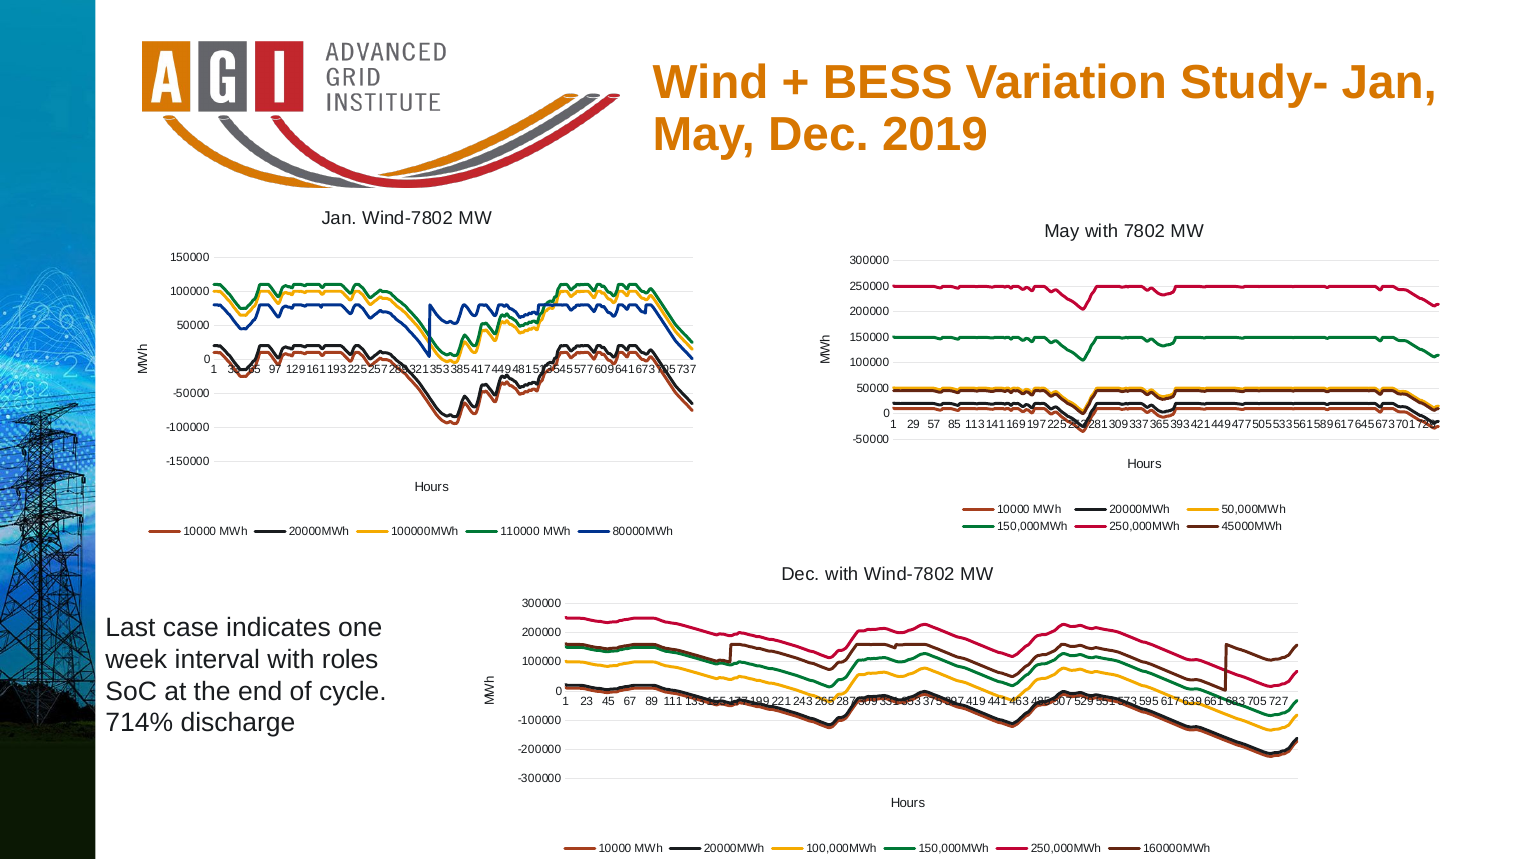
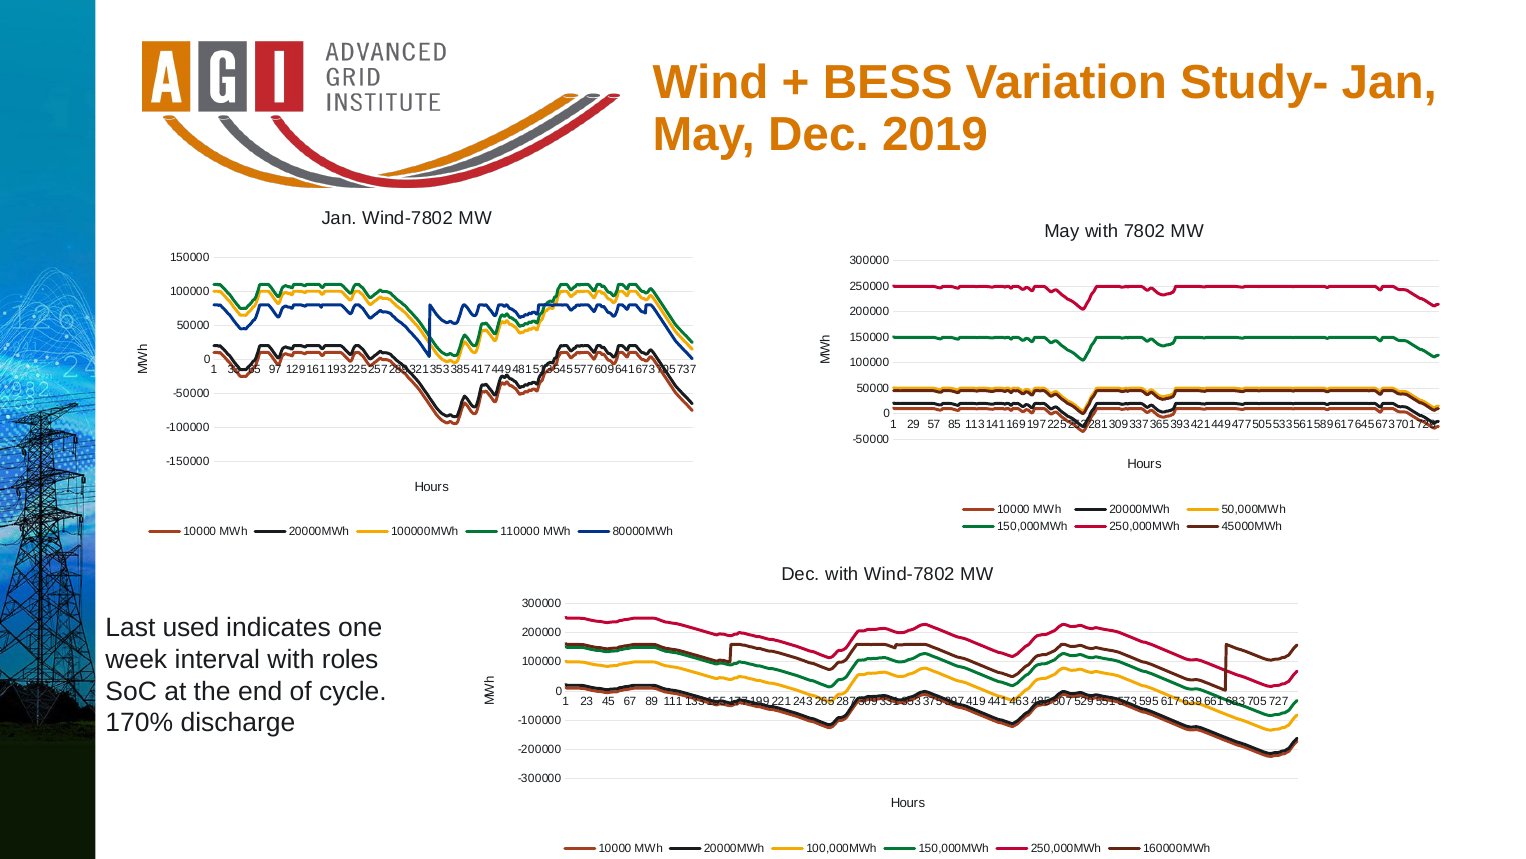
case: case -> used
714%: 714% -> 170%
